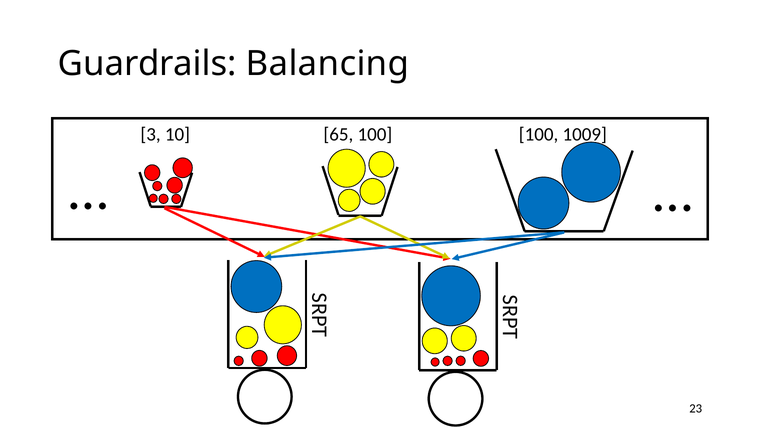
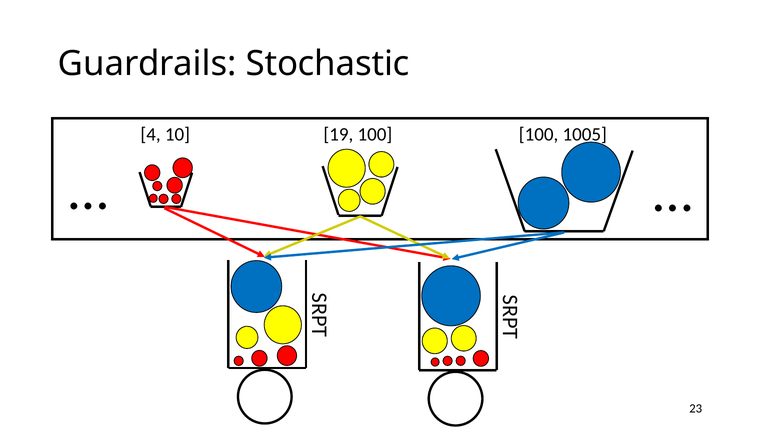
Balancing: Balancing -> Stochastic
3: 3 -> 4
65: 65 -> 19
1009: 1009 -> 1005
